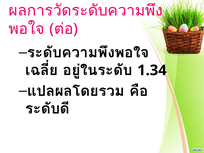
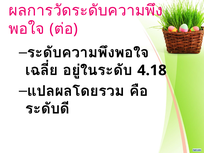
1.34: 1.34 -> 4.18
